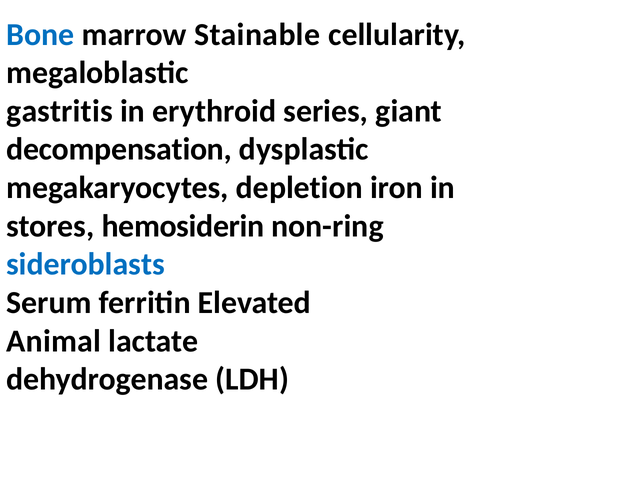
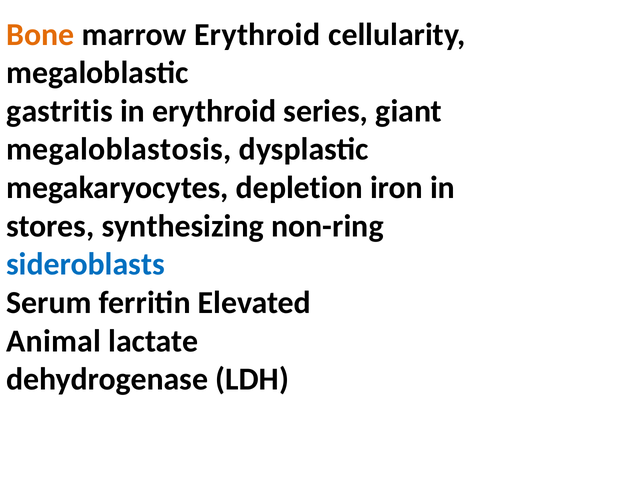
Bone colour: blue -> orange
marrow Stainable: Stainable -> Erythroid
decompensation: decompensation -> megaloblastosis
hemosiderin: hemosiderin -> synthesizing
